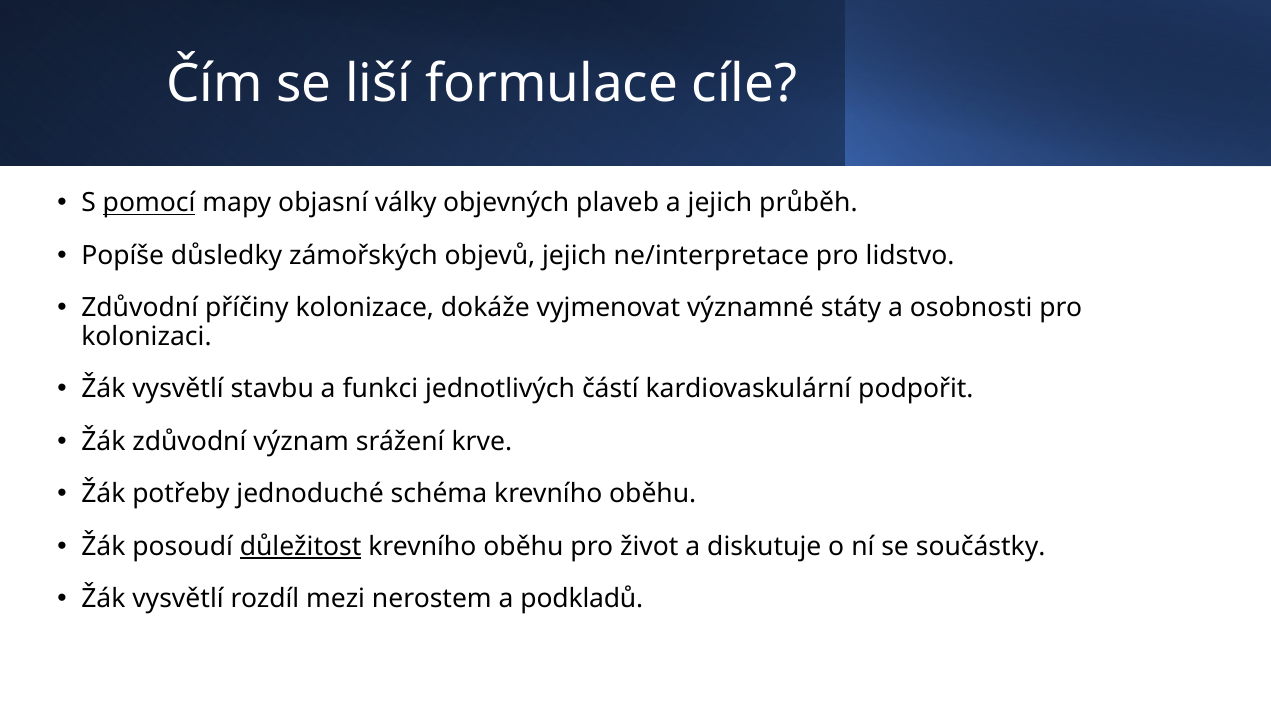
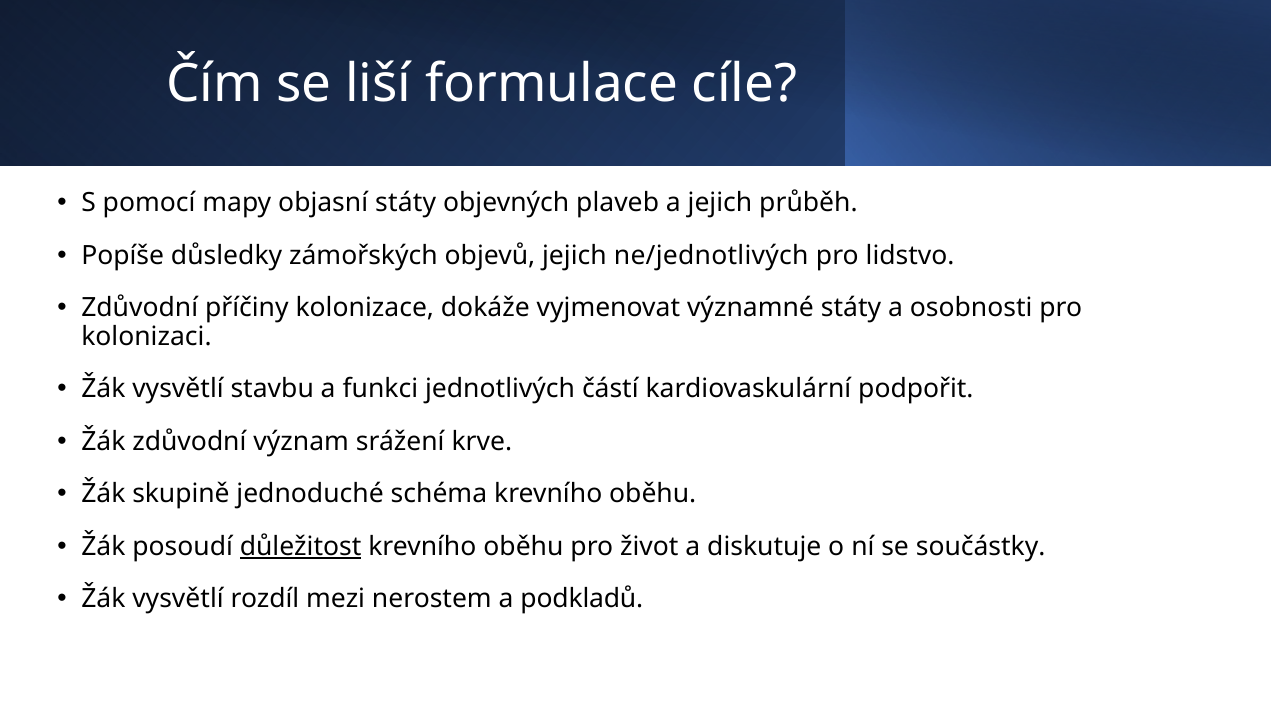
pomocí underline: present -> none
objasní války: války -> státy
ne/interpretace: ne/interpretace -> ne/jednotlivých
potřeby: potřeby -> skupině
